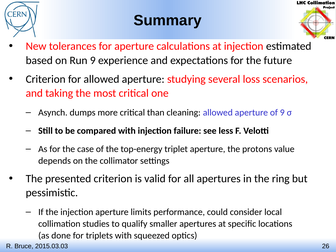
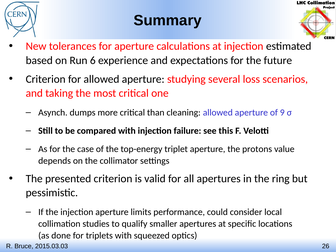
Run 9: 9 -> 6
less: less -> this
